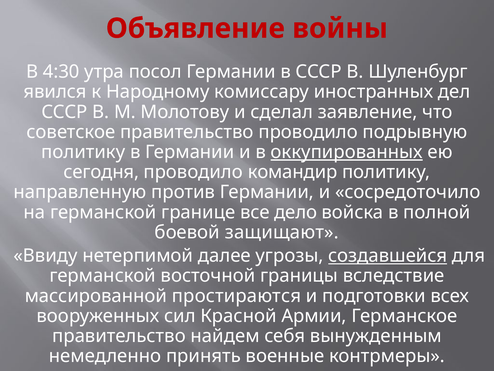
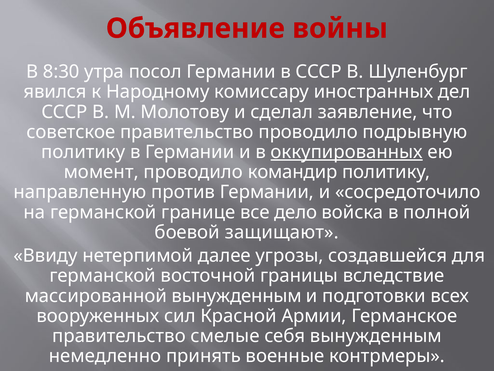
4:30: 4:30 -> 8:30
сегодня: сегодня -> момент
создавшейся underline: present -> none
массированной простираются: простираются -> вынужденным
найдем: найдем -> смелые
